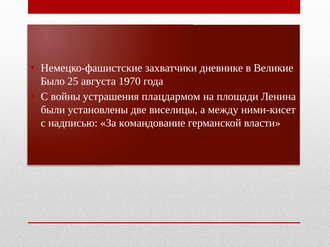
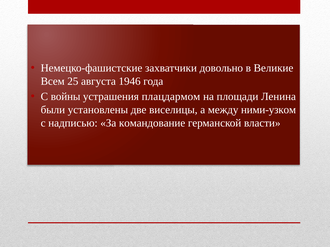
дневнике: дневнике -> довольно
Было: Было -> Всем
1970: 1970 -> 1946
ними-кисет: ними-кисет -> ними-узком
